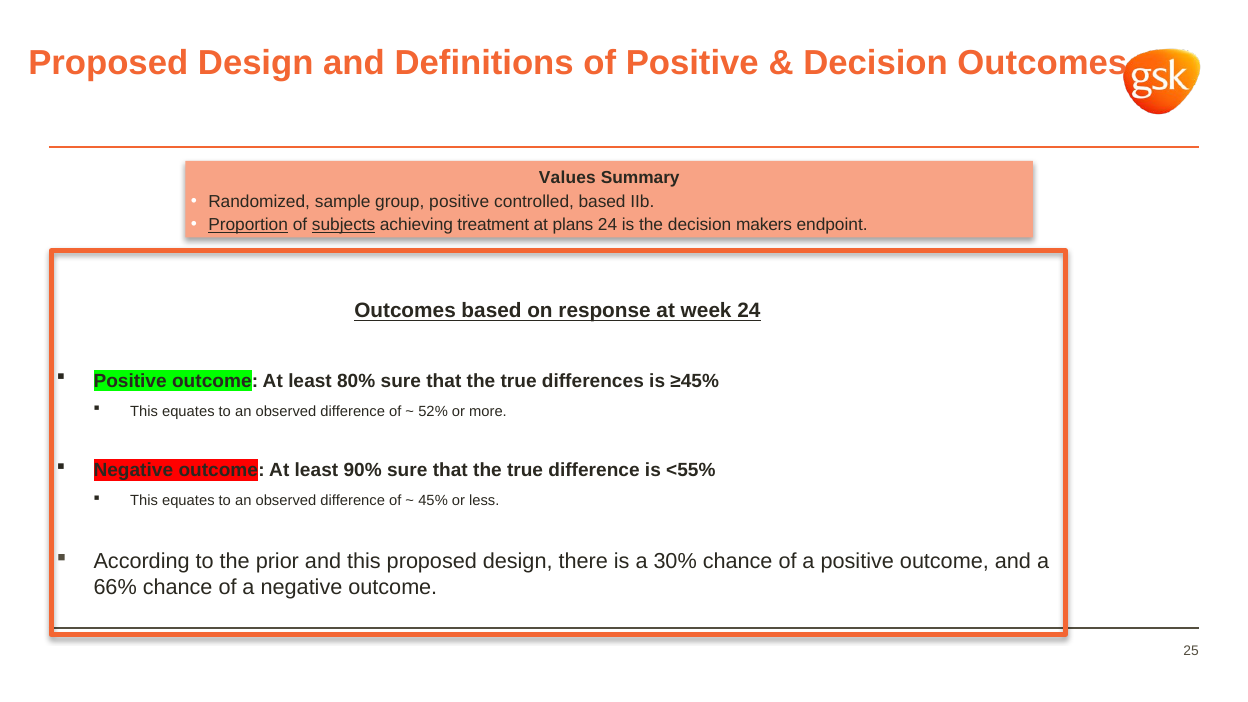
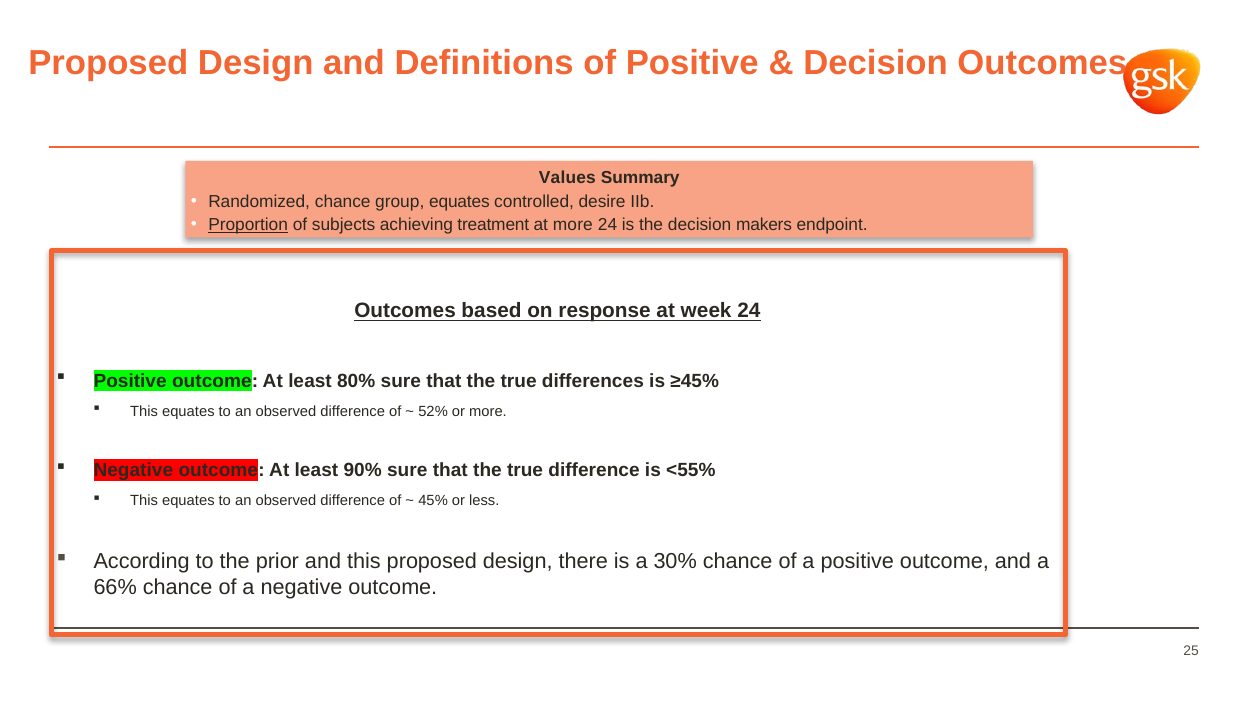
Randomized sample: sample -> chance
group positive: positive -> equates
controlled based: based -> desire
subjects underline: present -> none
at plans: plans -> more
